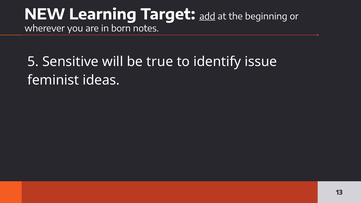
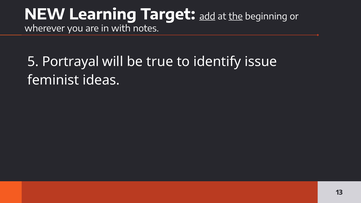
the underline: none -> present
born: born -> with
Sensitive: Sensitive -> Portrayal
